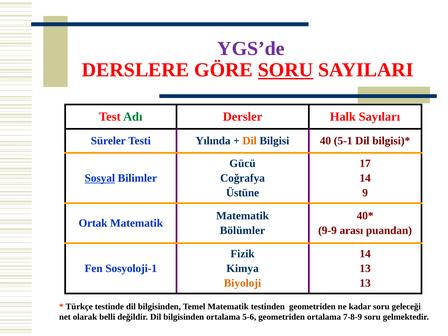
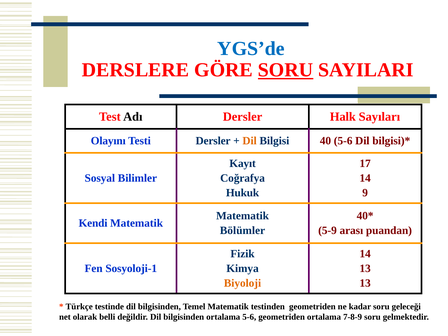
YGS’de colour: purple -> blue
Adı colour: green -> black
Süreler: Süreler -> Olayını
Testi Yılında: Yılında -> Dersler
40 5-1: 5-1 -> 5-6
Gücü: Gücü -> Kayıt
Sosyal underline: present -> none
Üstüne: Üstüne -> Hukuk
Ortak: Ortak -> Kendi
9-9: 9-9 -> 5-9
